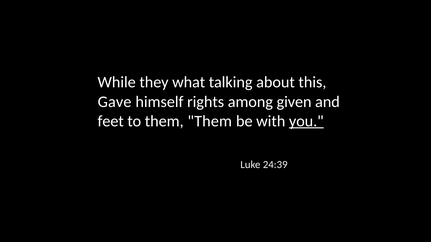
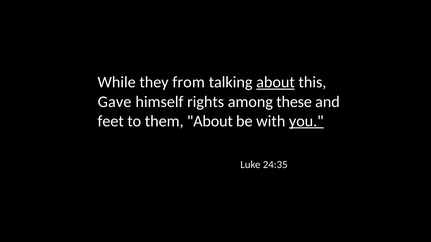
what: what -> from
about at (276, 82) underline: none -> present
given: given -> these
them Them: Them -> About
24:39: 24:39 -> 24:35
